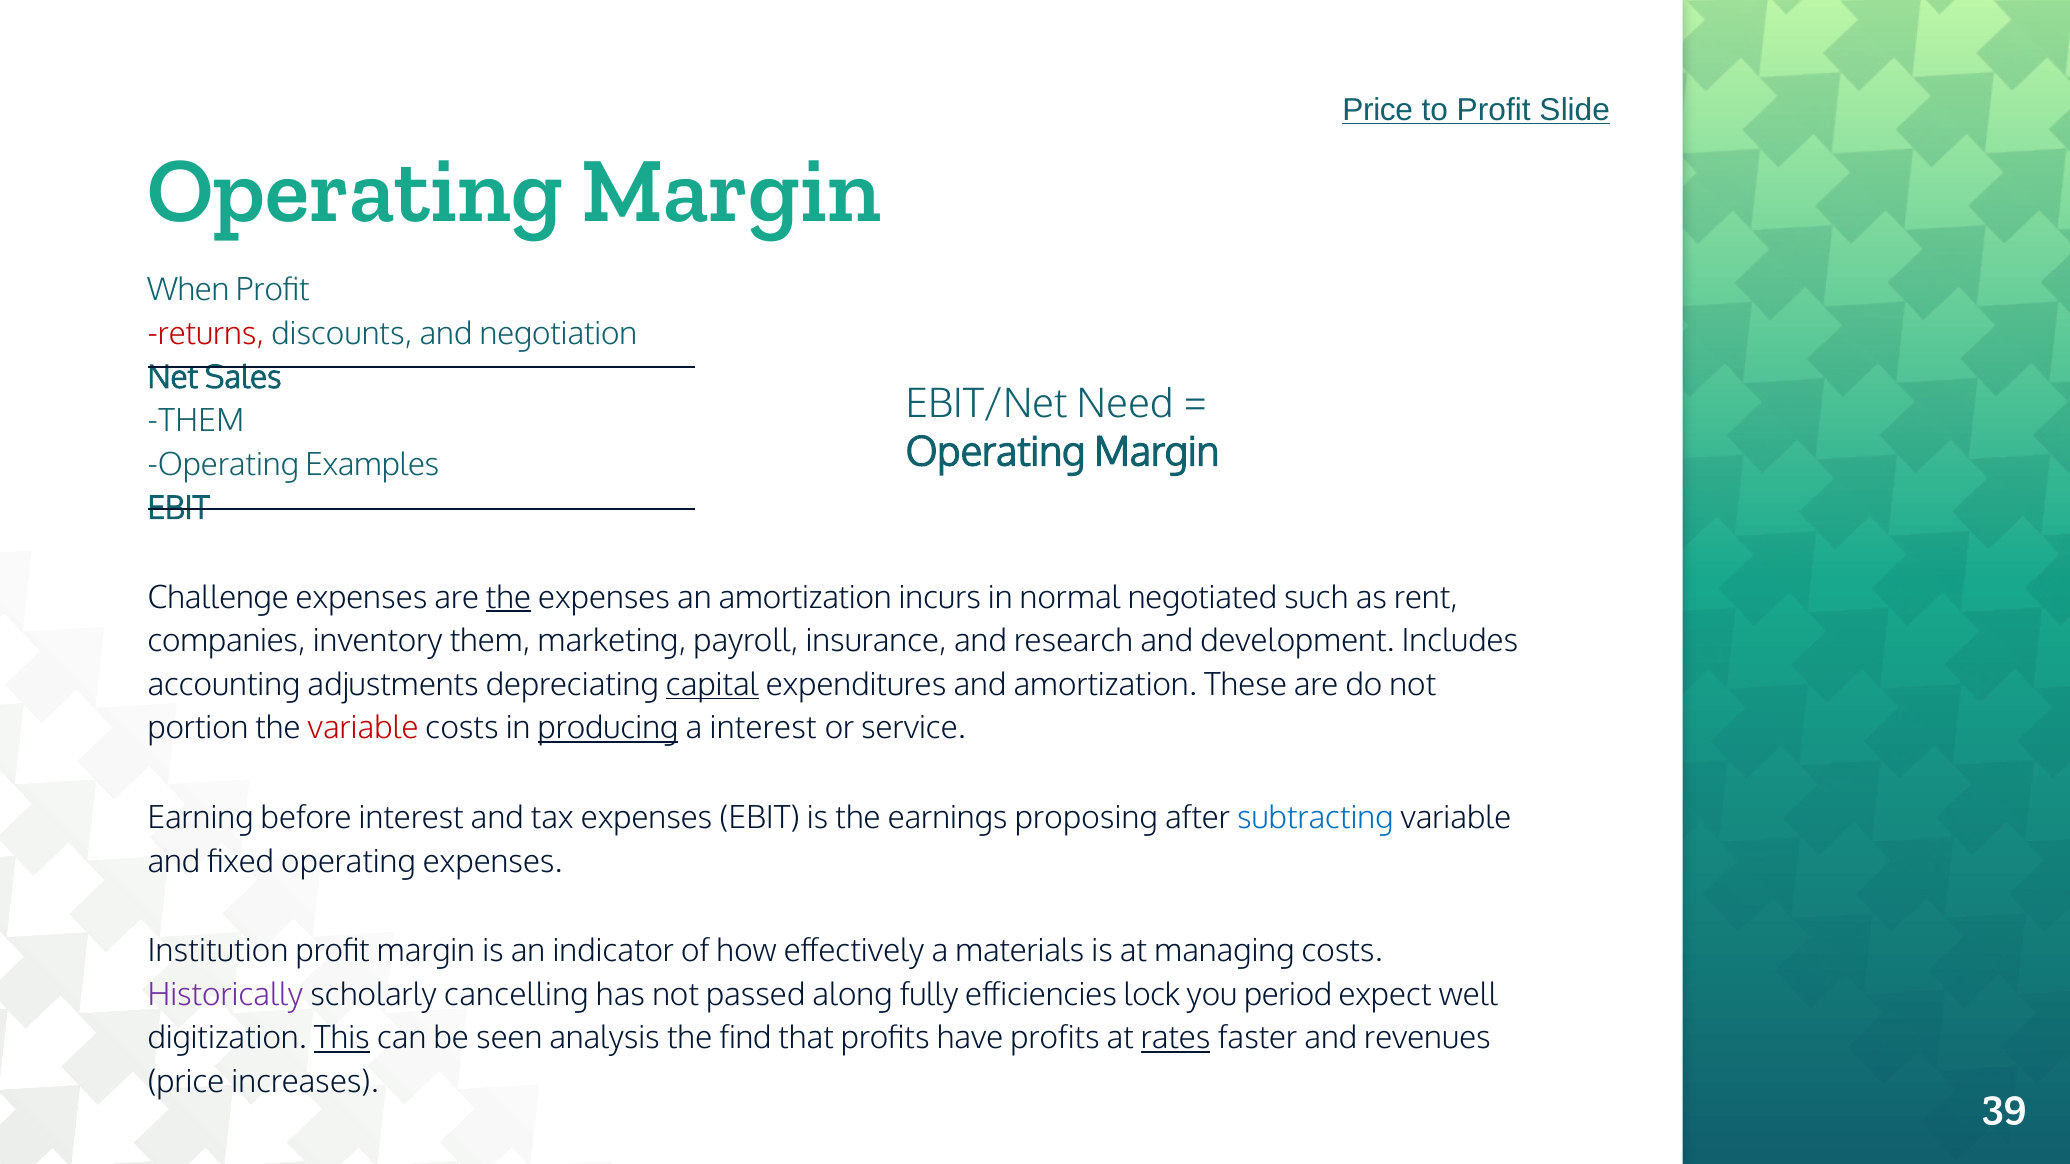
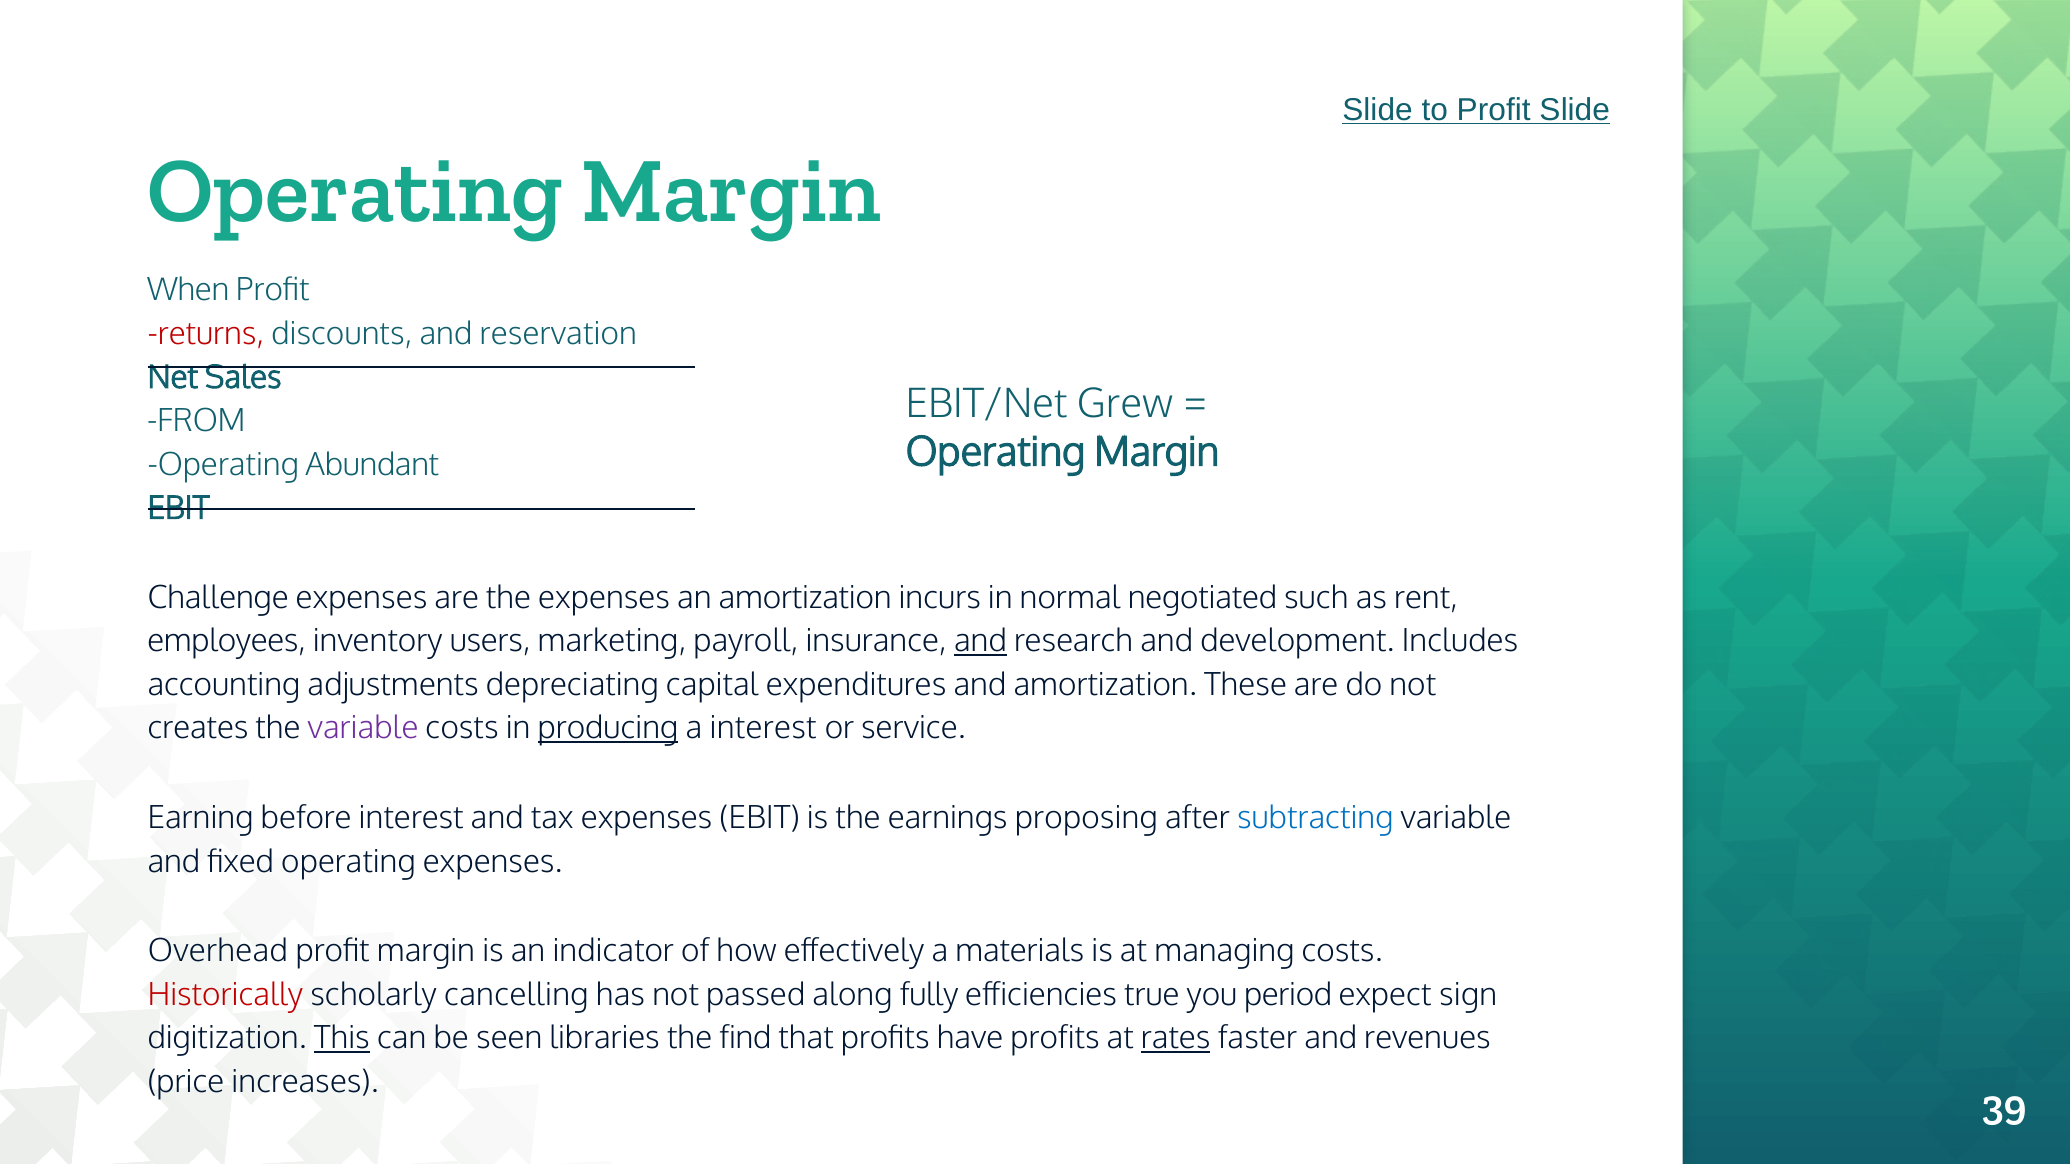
Price at (1378, 110): Price -> Slide
negotiation: negotiation -> reservation
Need: Need -> Grew
THEM at (196, 421): THEM -> FROM
Examples: Examples -> Abundant
the at (508, 598) underline: present -> none
companies: companies -> employees
inventory them: them -> users
and at (980, 642) underline: none -> present
capital underline: present -> none
portion: portion -> creates
variable at (363, 729) colour: red -> purple
Institution: Institution -> Overhead
Historically colour: purple -> red
lock: lock -> true
well: well -> sign
analysis: analysis -> libraries
